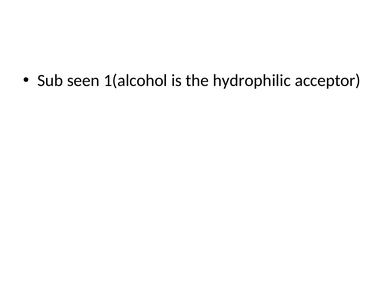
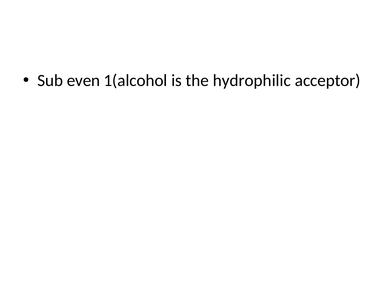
seen: seen -> even
